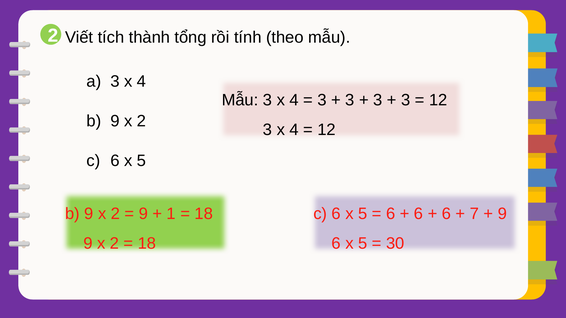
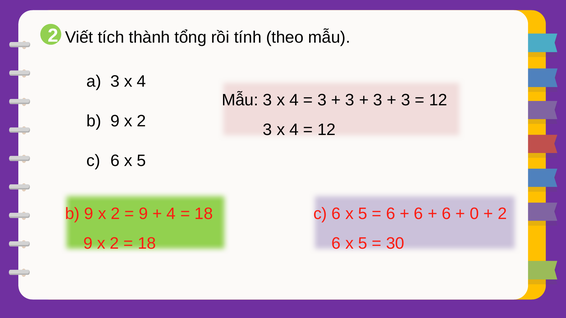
1 at (171, 214): 1 -> 4
7: 7 -> 0
9 at (502, 214): 9 -> 2
